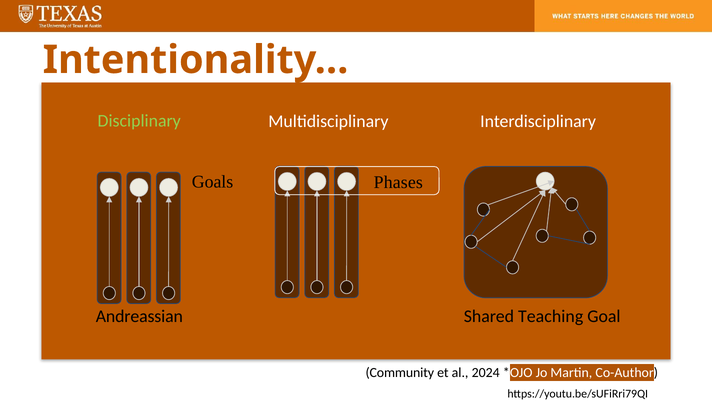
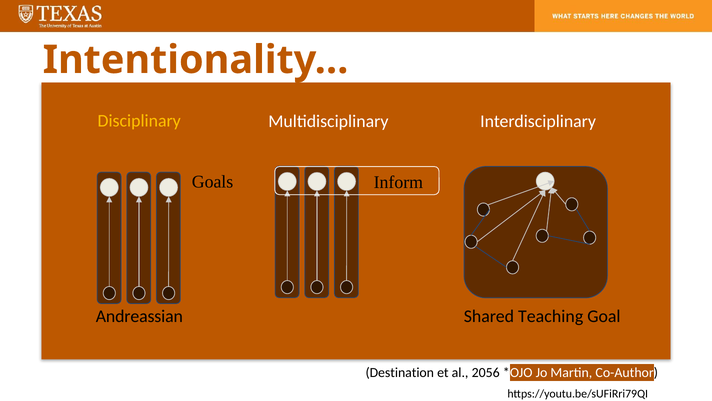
Disciplinary colour: light green -> yellow
Phases: Phases -> Inform
Community: Community -> Destination
2024: 2024 -> 2056
